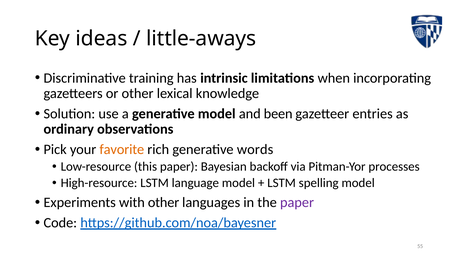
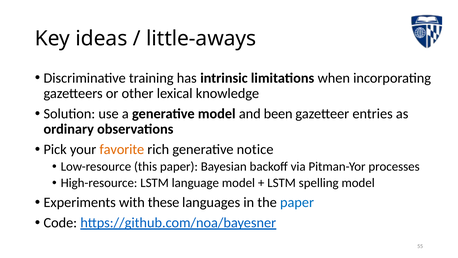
words: words -> notice
with other: other -> these
paper at (297, 202) colour: purple -> blue
